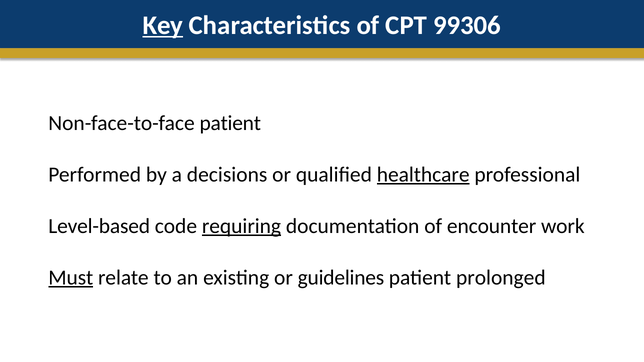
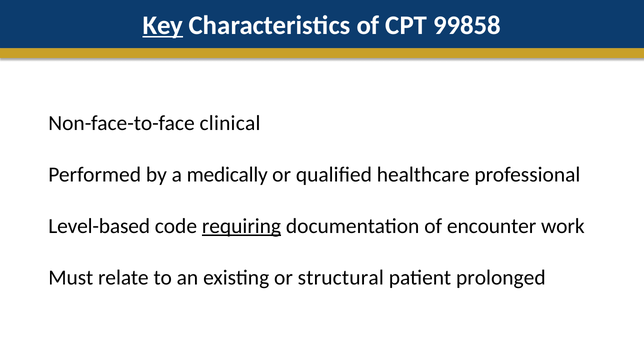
99306: 99306 -> 99858
Non-face-to-face patient: patient -> clinical
decisions: decisions -> medically
healthcare underline: present -> none
Must underline: present -> none
guidelines: guidelines -> structural
